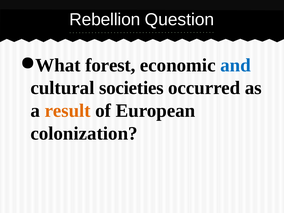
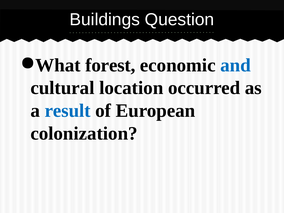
Rebellion: Rebellion -> Buildings
societies: societies -> location
result colour: orange -> blue
